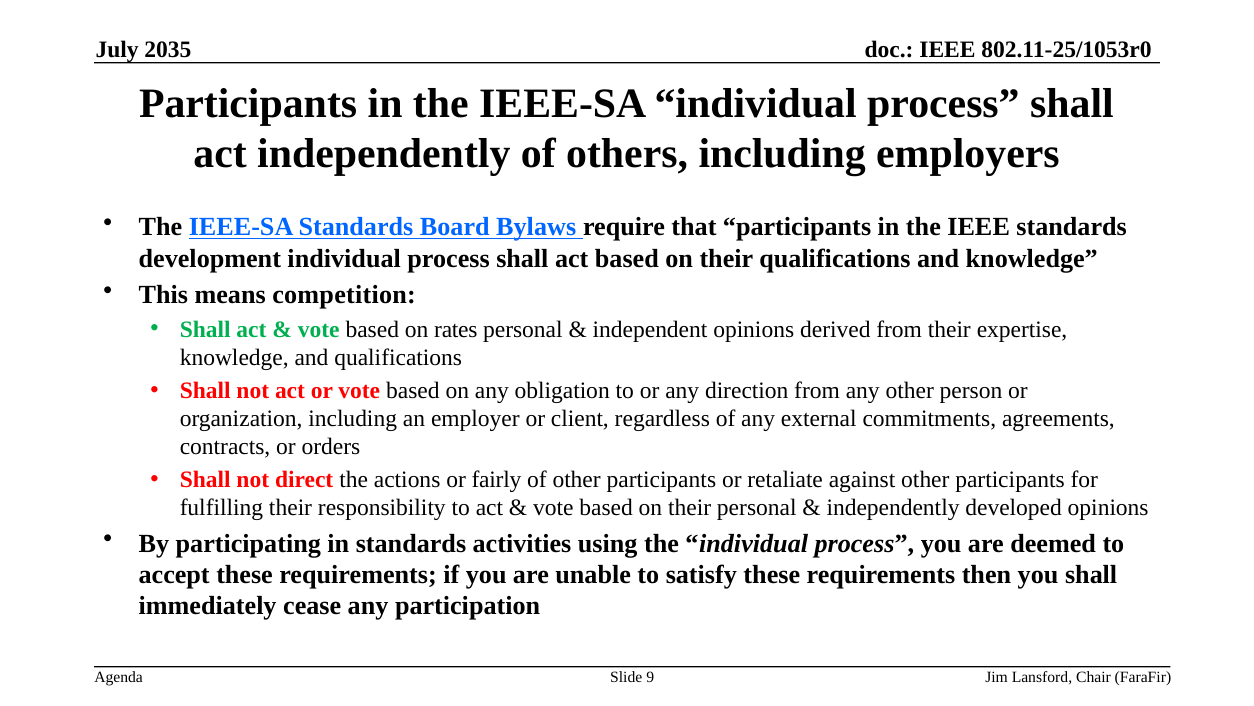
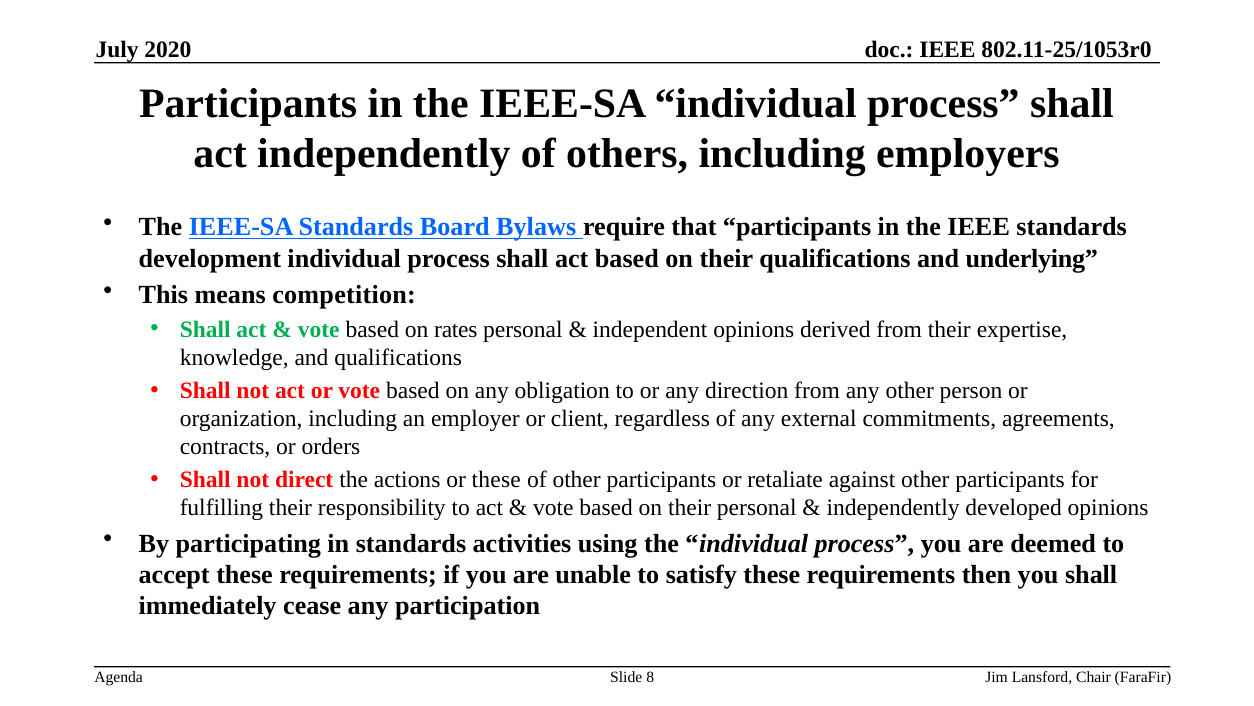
2035: 2035 -> 2020
and knowledge: knowledge -> underlying
or fairly: fairly -> these
9: 9 -> 8
